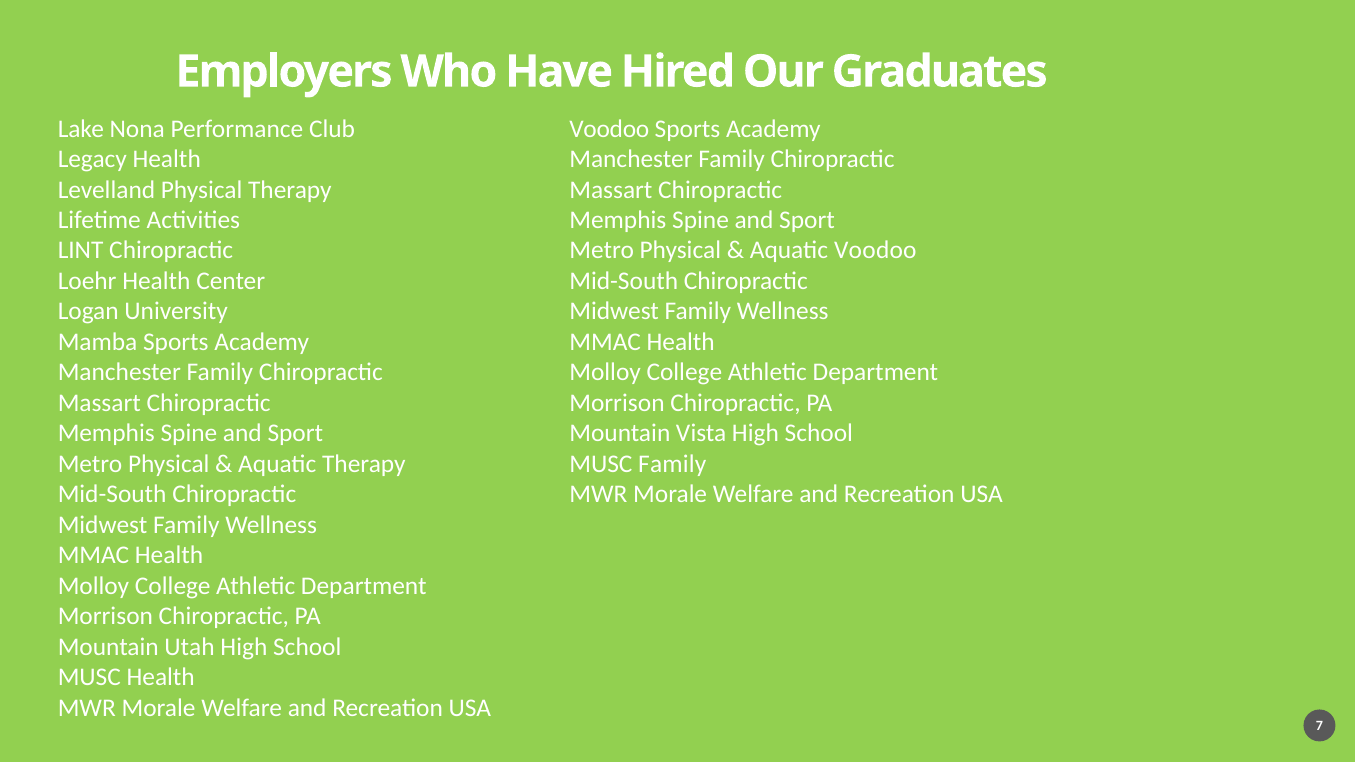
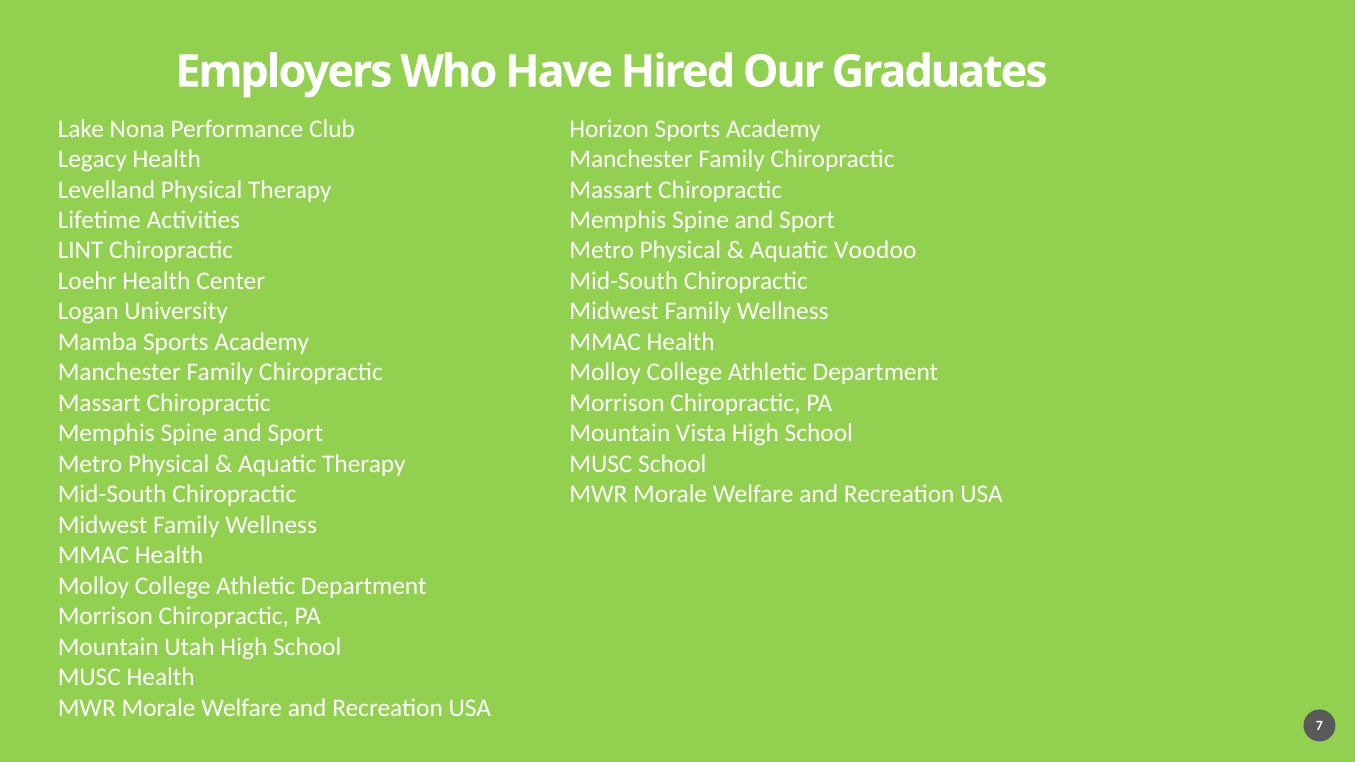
Voodoo at (609, 129): Voodoo -> Horizon
MUSC Family: Family -> School
